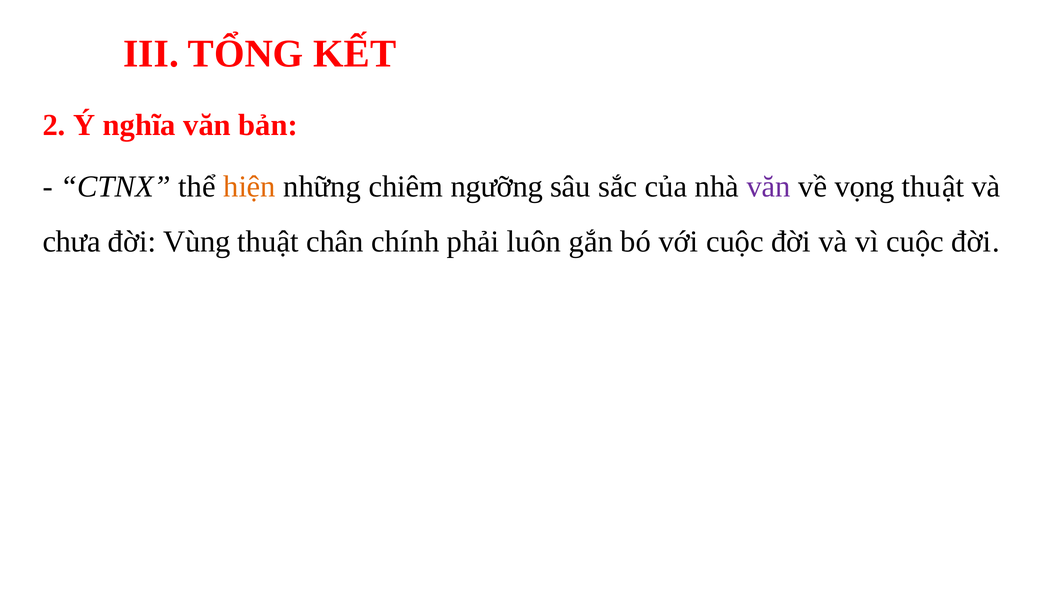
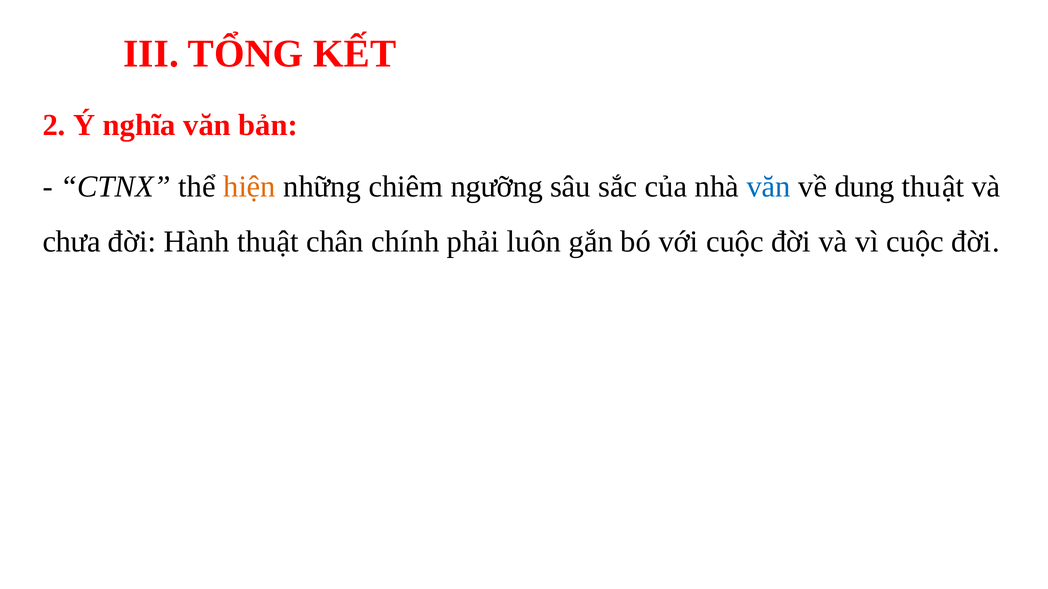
văn at (769, 187) colour: purple -> blue
vọng: vọng -> dung
Vùng: Vùng -> Hành
